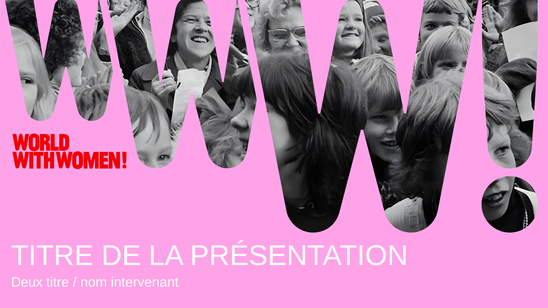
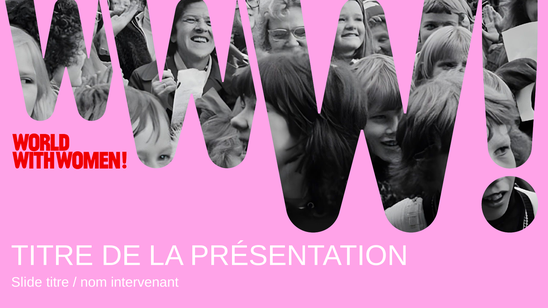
Deux: Deux -> Slide
